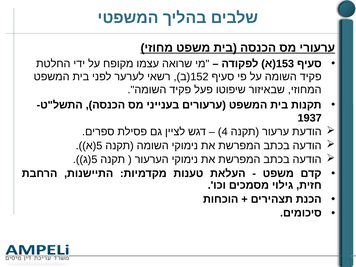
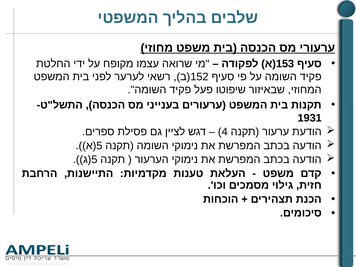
1937: 1937 -> 1931
